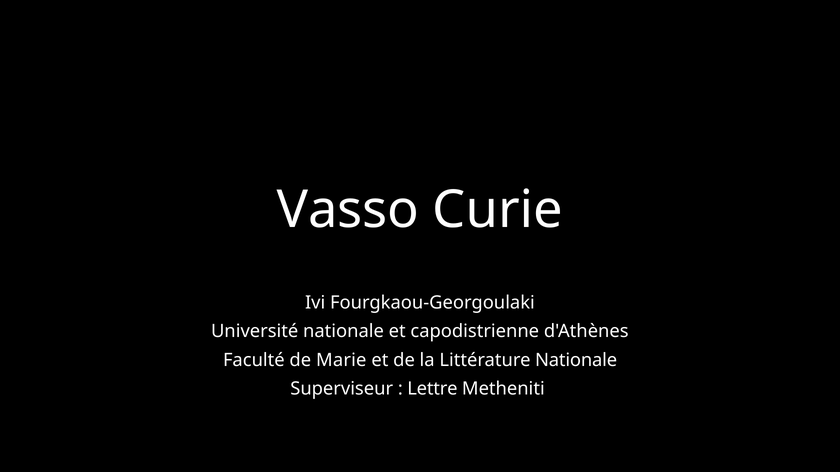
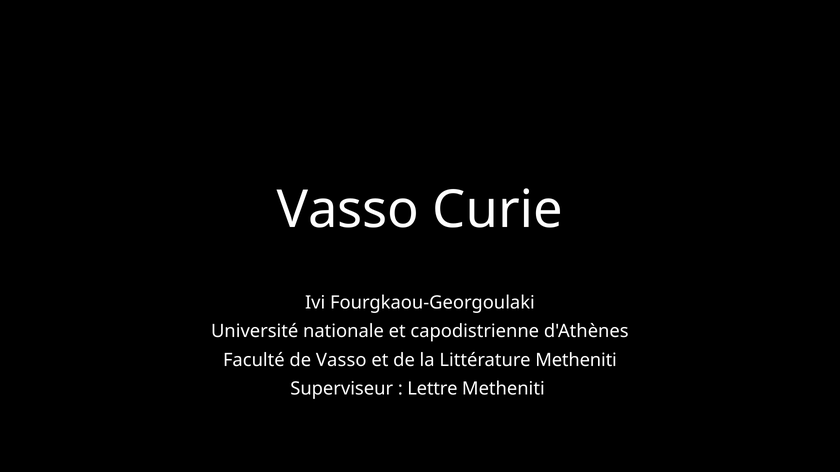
de Marie: Marie -> Vasso
Littérature Nationale: Nationale -> Metheniti
